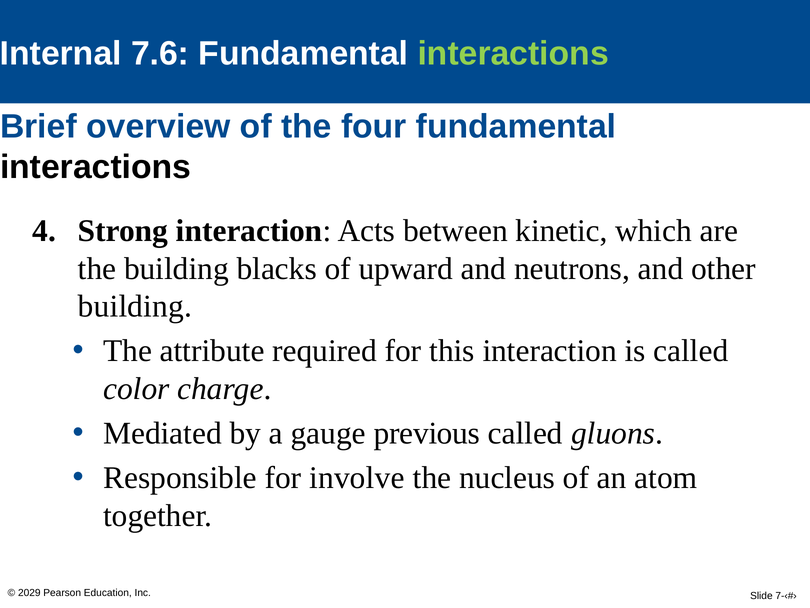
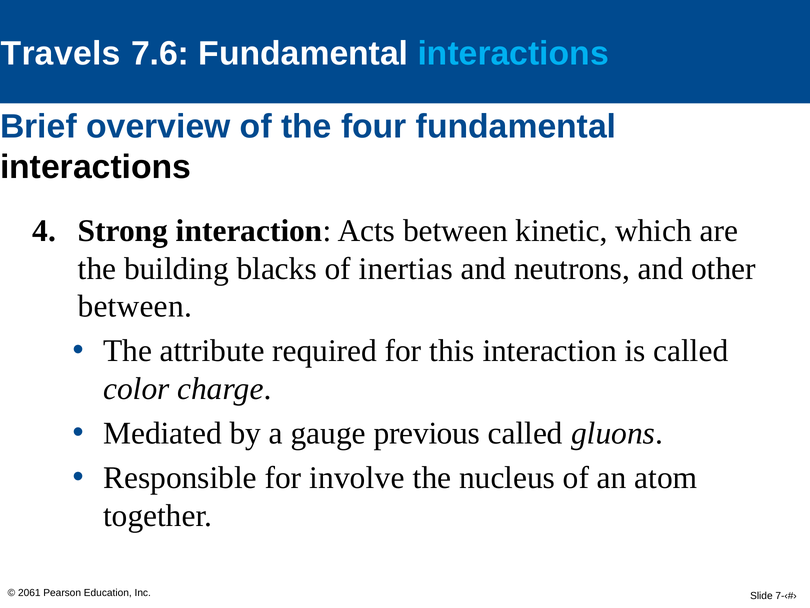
Internal: Internal -> Travels
interactions at (513, 54) colour: light green -> light blue
upward: upward -> inertias
building at (135, 306): building -> between
2029: 2029 -> 2061
